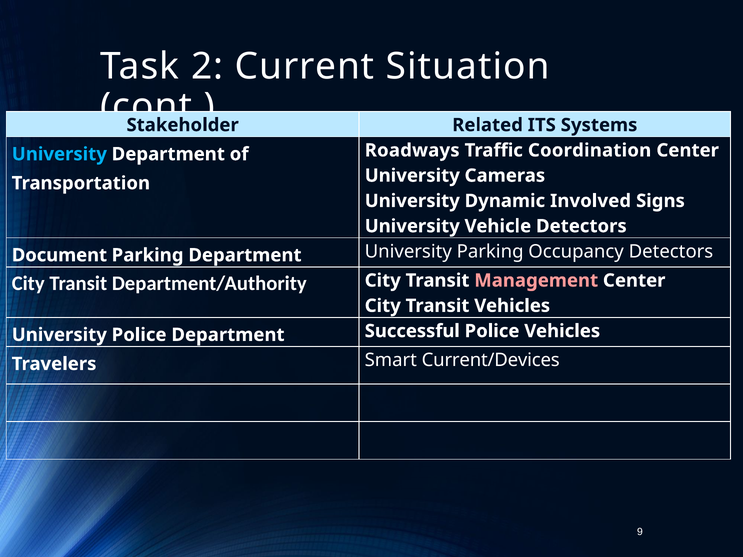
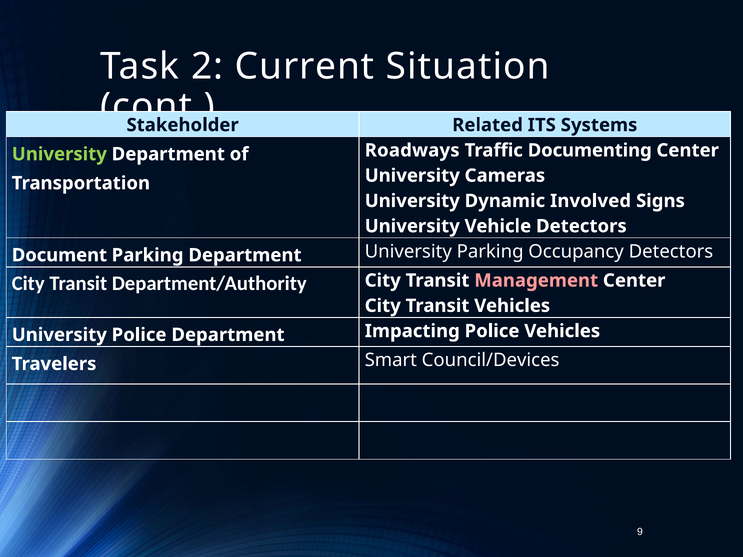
Coordination: Coordination -> Documenting
University at (59, 154) colour: light blue -> light green
Successful: Successful -> Impacting
Current/Devices: Current/Devices -> Council/Devices
